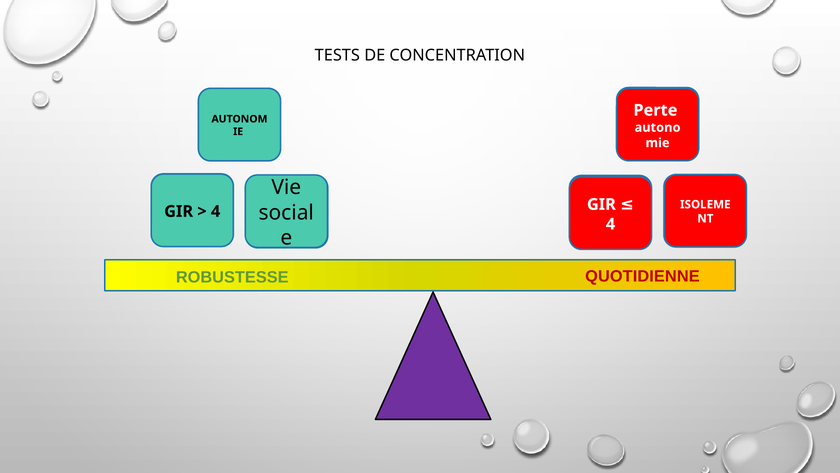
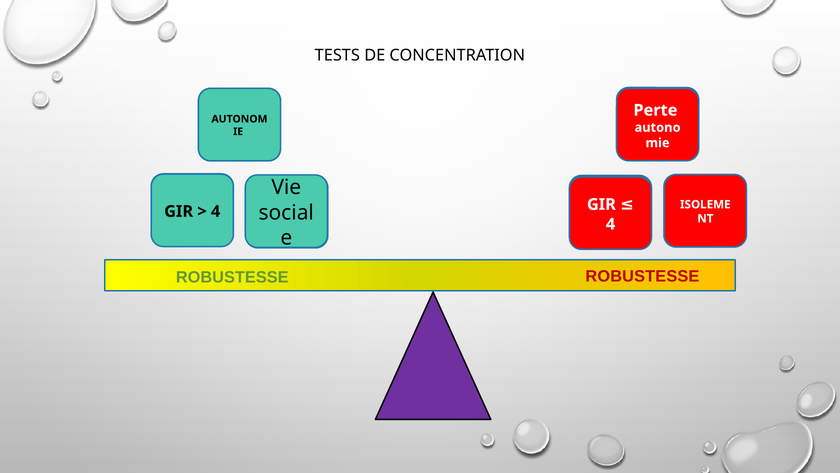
ROBUSTESSE QUOTIDIENNE: QUOTIDIENNE -> ROBUSTESSE
